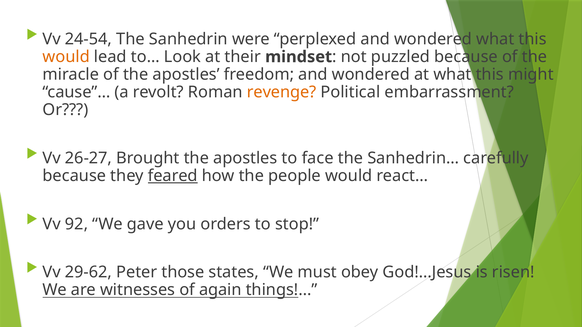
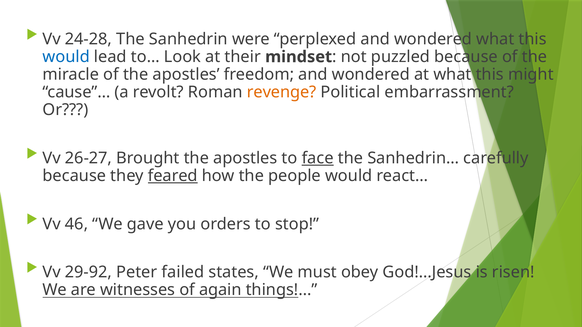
24-54: 24-54 -> 24-28
would at (66, 57) colour: orange -> blue
face underline: none -> present
92: 92 -> 46
29-62: 29-62 -> 29-92
those: those -> failed
